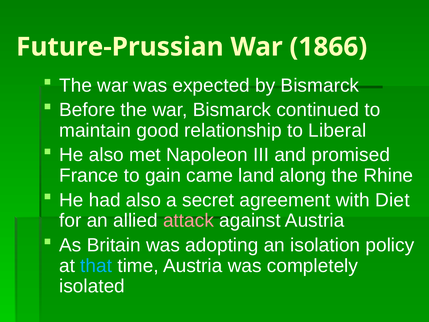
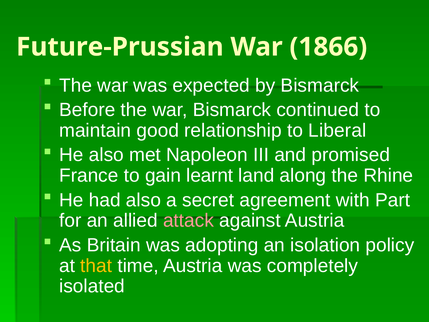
came: came -> learnt
Diet: Diet -> Part
that colour: light blue -> yellow
